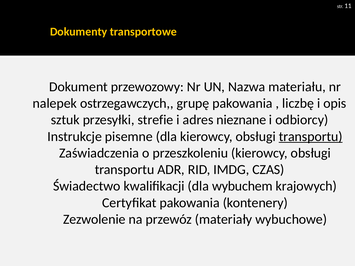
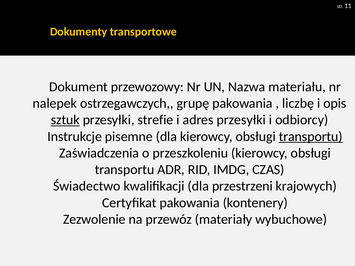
sztuk underline: none -> present
adres nieznane: nieznane -> przesyłki
wybuchem: wybuchem -> przestrzeni
